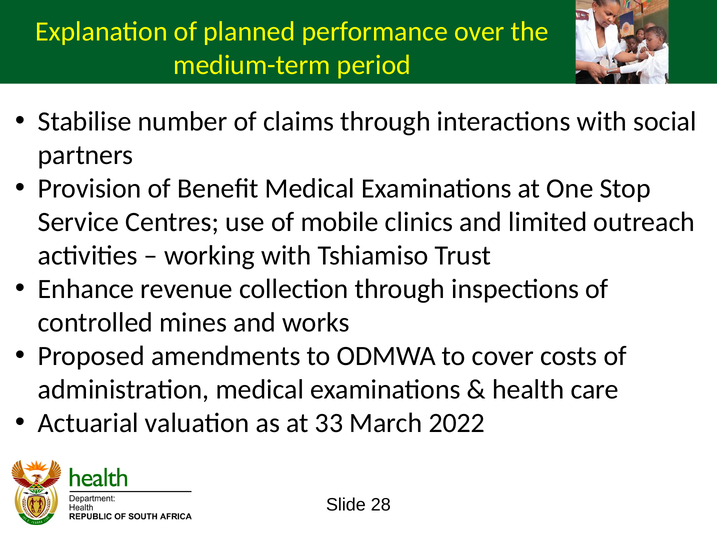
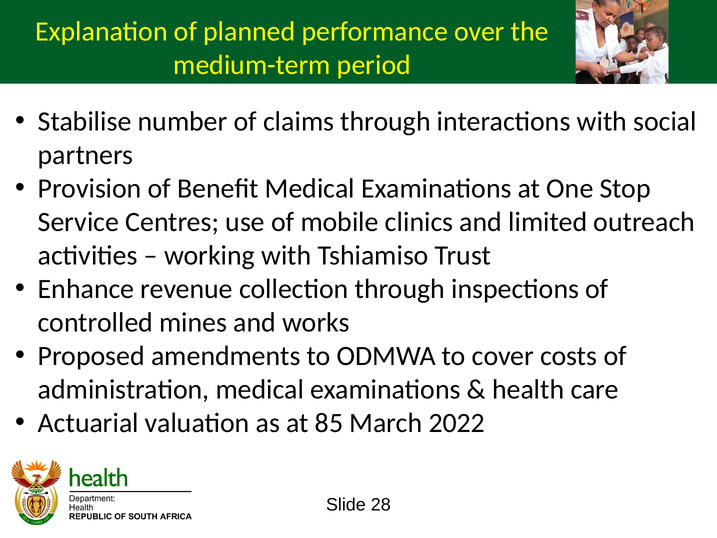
33: 33 -> 85
